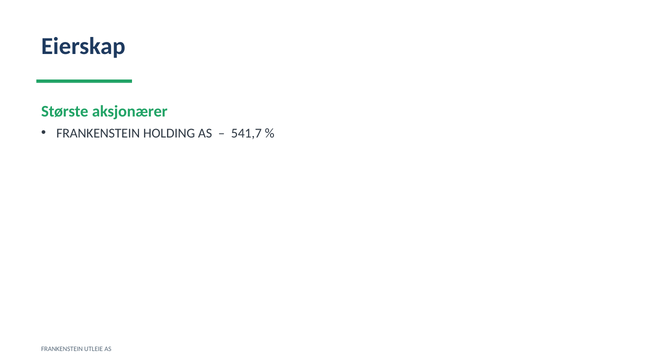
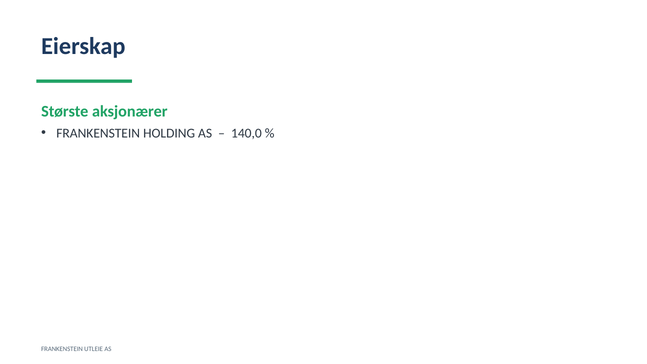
541,7: 541,7 -> 140,0
